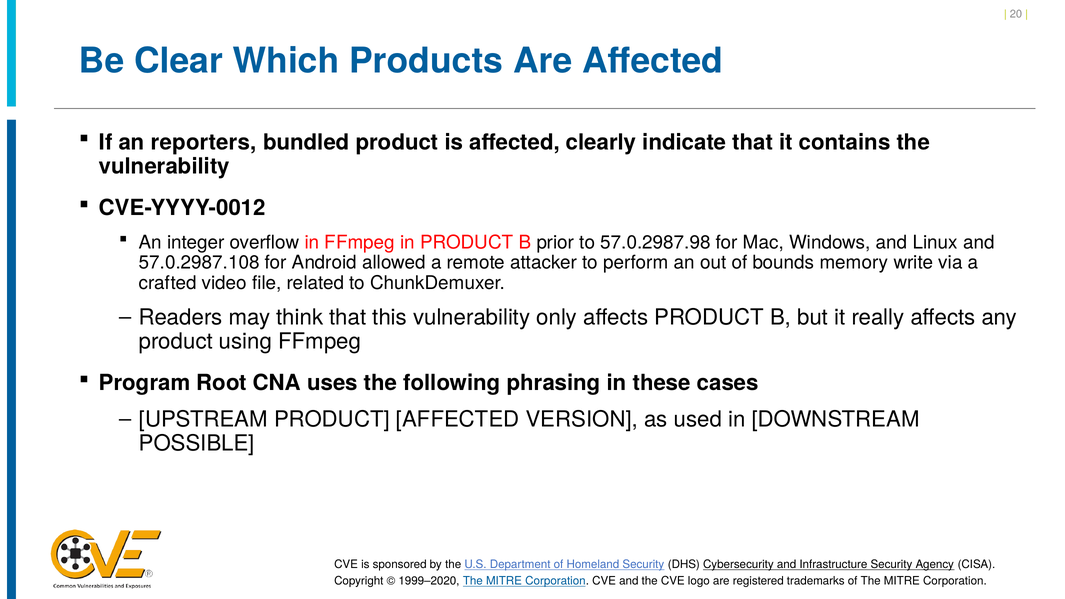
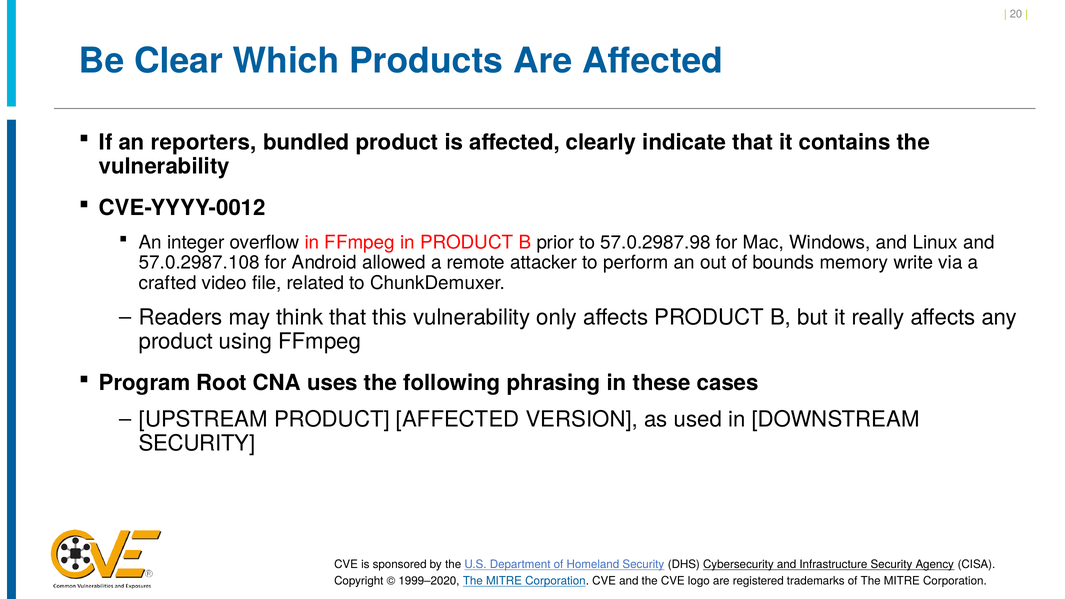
POSSIBLE at (197, 443): POSSIBLE -> SECURITY
